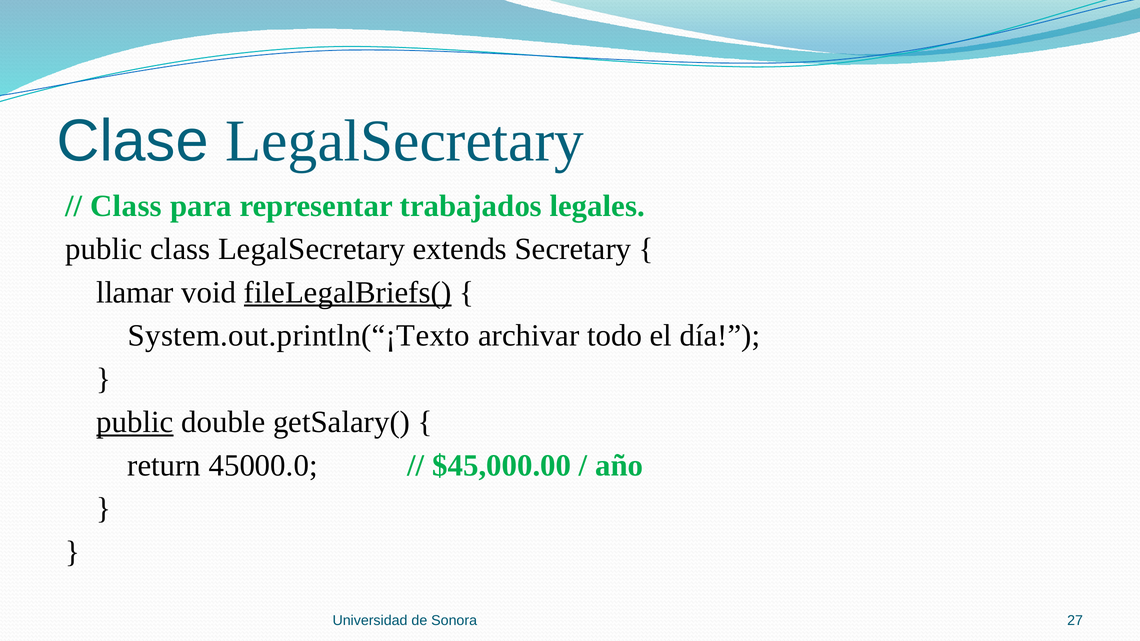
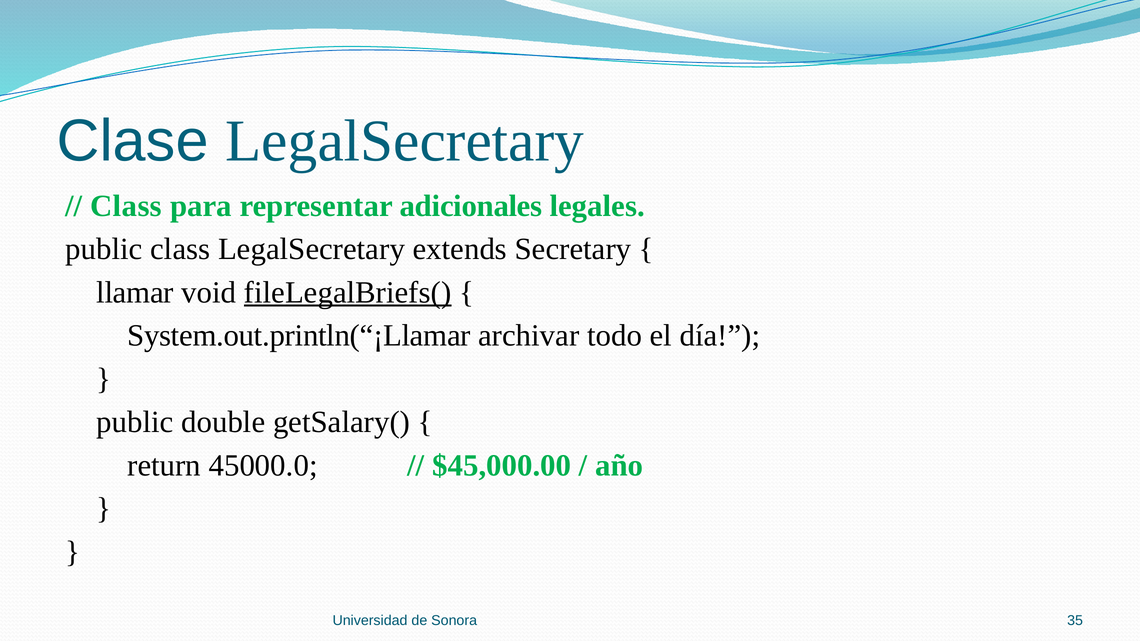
trabajados: trabajados -> adicionales
System.out.println(“¡Texto: System.out.println(“¡Texto -> System.out.println(“¡Llamar
public at (135, 422) underline: present -> none
27: 27 -> 35
